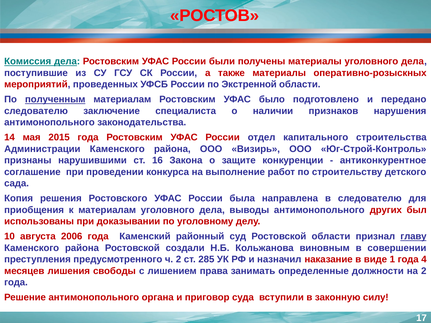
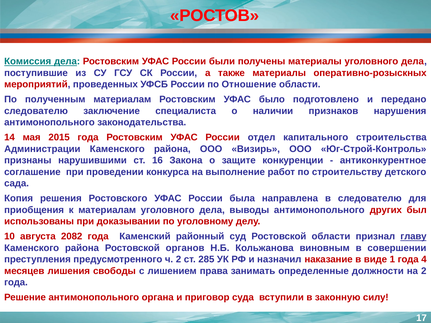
Экстренной: Экстренной -> Отношение
полученным underline: present -> none
2006: 2006 -> 2082
создали: создали -> органов
